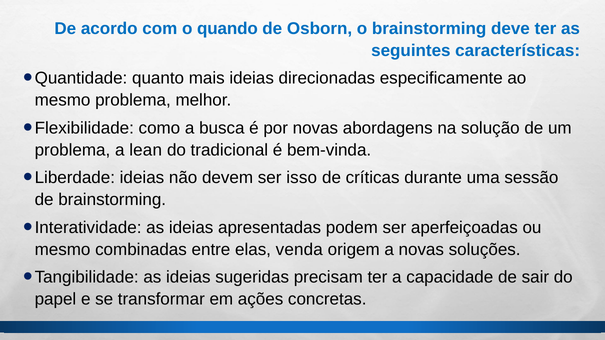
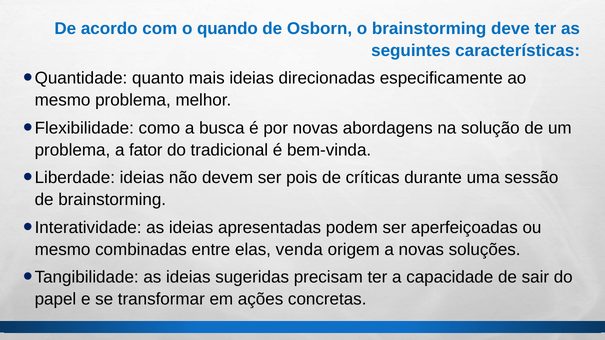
lean: lean -> fator
isso: isso -> pois
